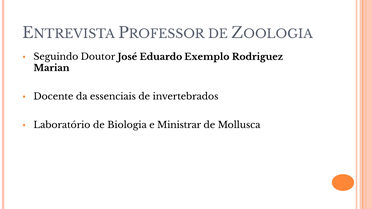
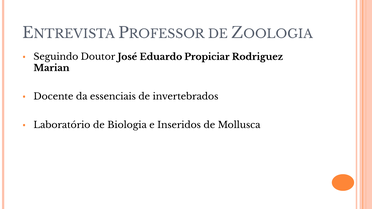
Exemplo: Exemplo -> Propiciar
Ministrar: Ministrar -> Inseridos
